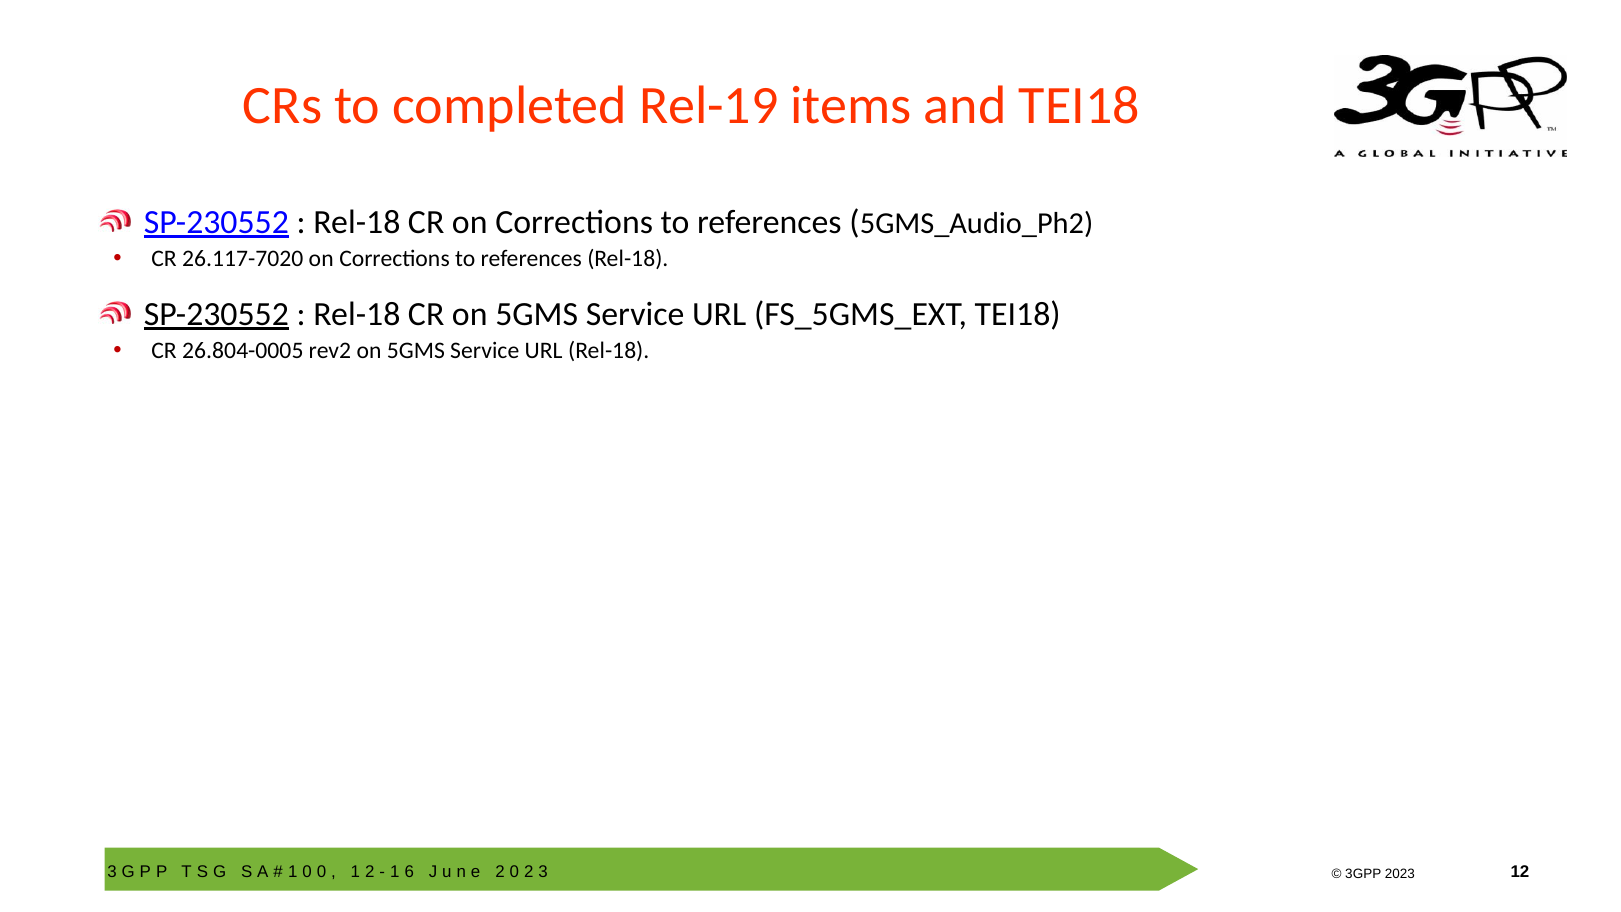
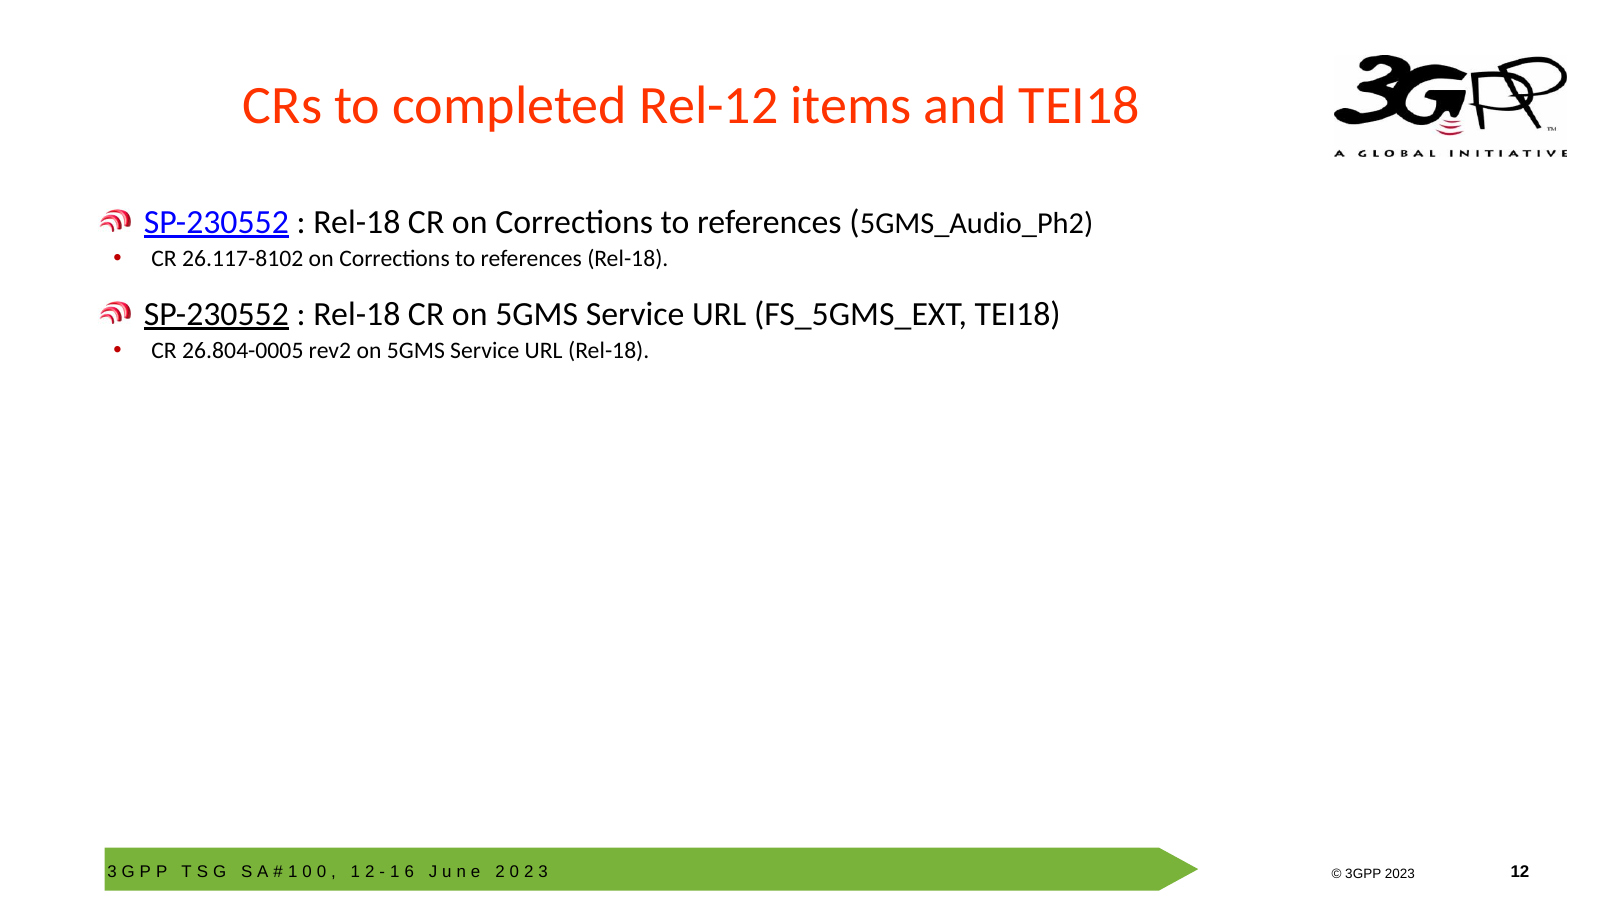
Rel-19: Rel-19 -> Rel-12
26.117-7020: 26.117-7020 -> 26.117-8102
